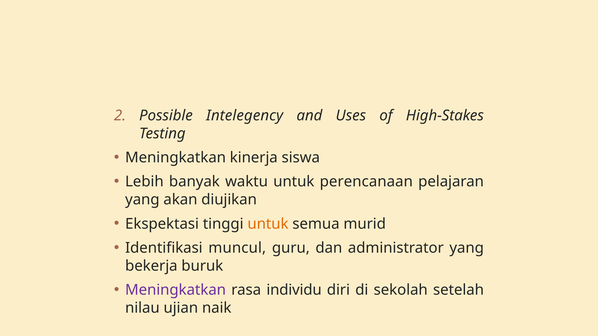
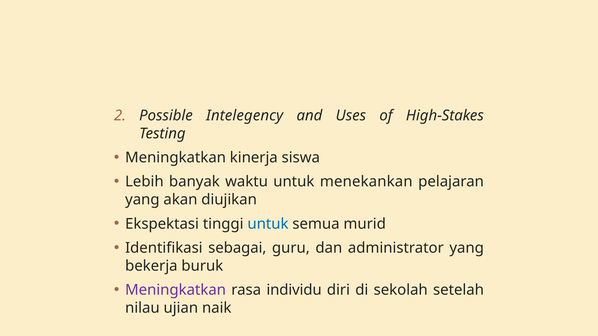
perencanaan: perencanaan -> menekankan
untuk at (268, 224) colour: orange -> blue
muncul: muncul -> sebagai
